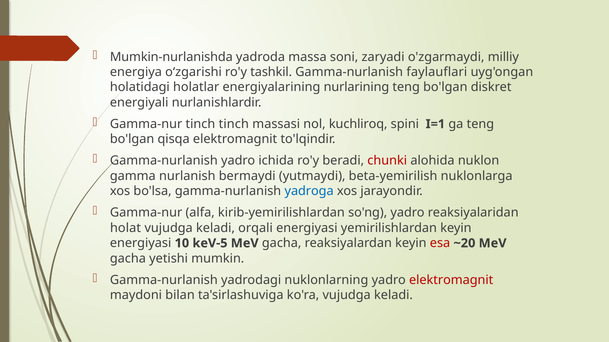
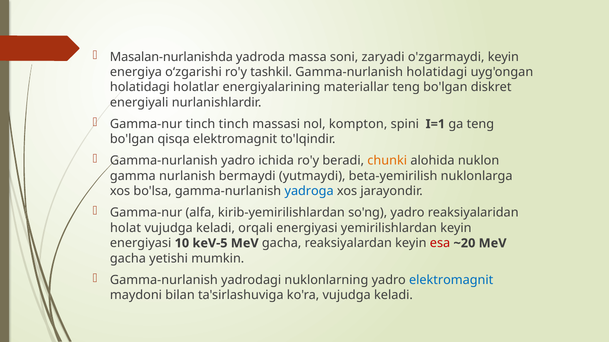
Mumkin-nurlanishda: Mumkin-nurlanishda -> Masalan-nurlanishda
o'zgarmaydi milliy: milliy -> keyin
Gamma-nurlanish faylauflari: faylauflari -> holatidagi
nurlarining: nurlarining -> materiallar
kuchliroq: kuchliroq -> kompton
chunki colour: red -> orange
elektromagnit at (451, 280) colour: red -> blue
